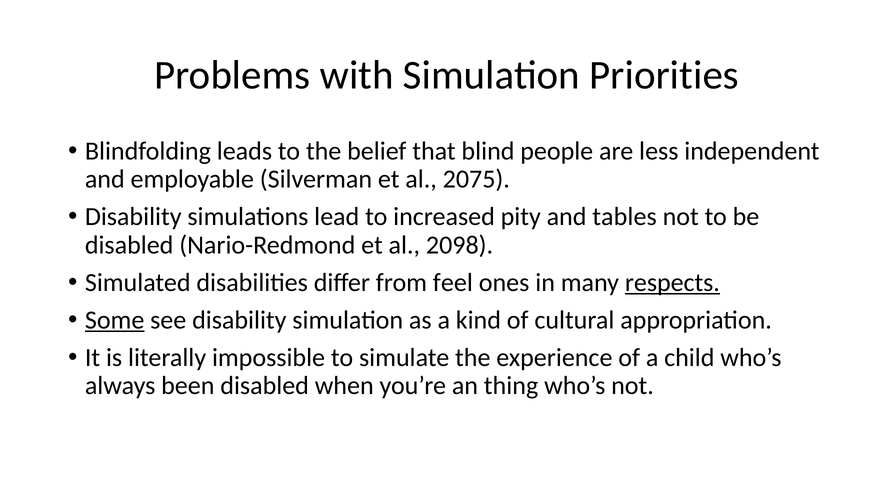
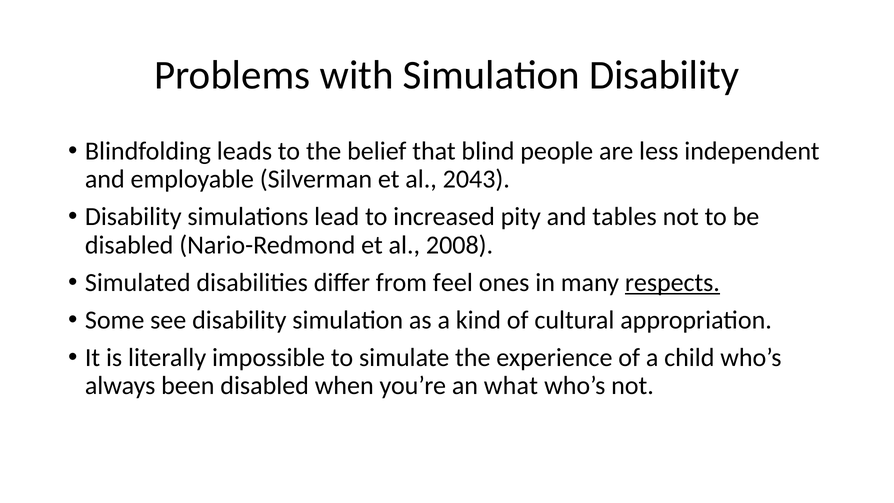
Simulation Priorities: Priorities -> Disability
2075: 2075 -> 2043
2098: 2098 -> 2008
Some underline: present -> none
thing: thing -> what
